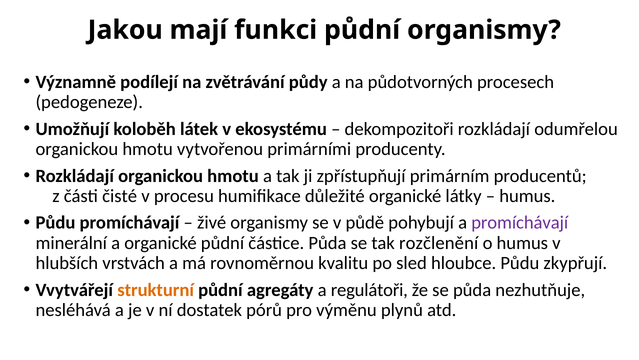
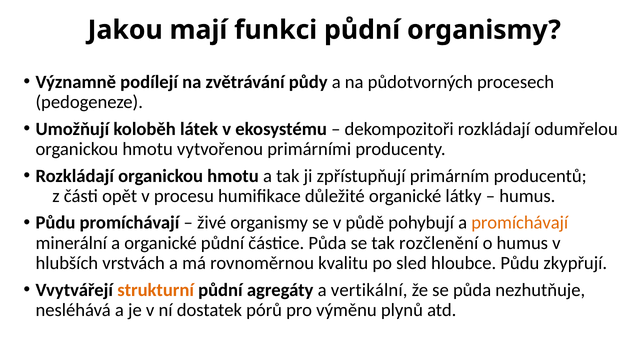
čisté: čisté -> opět
promíchávají at (520, 222) colour: purple -> orange
regulátoři: regulátoři -> vertikální
